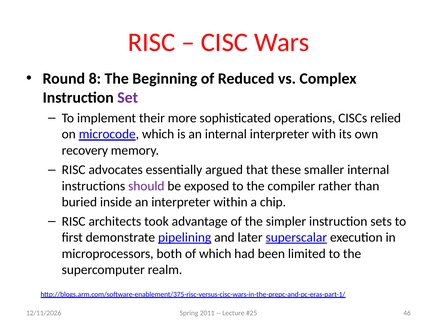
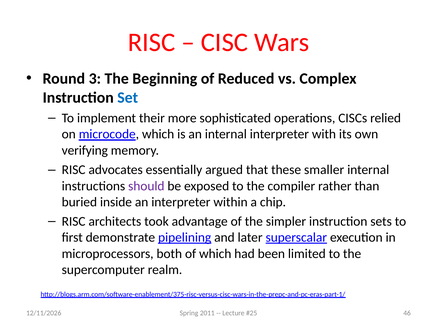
8: 8 -> 3
Set colour: purple -> blue
recovery: recovery -> verifying
